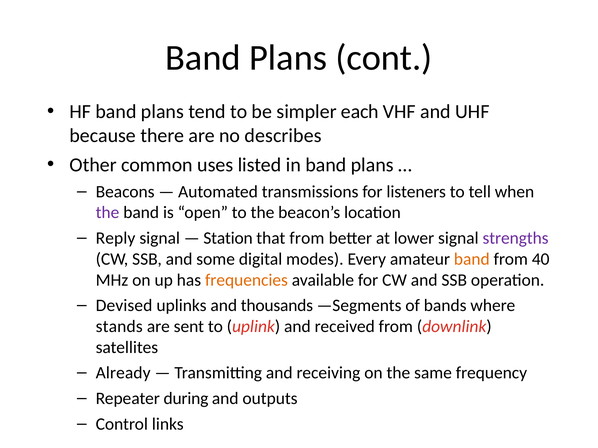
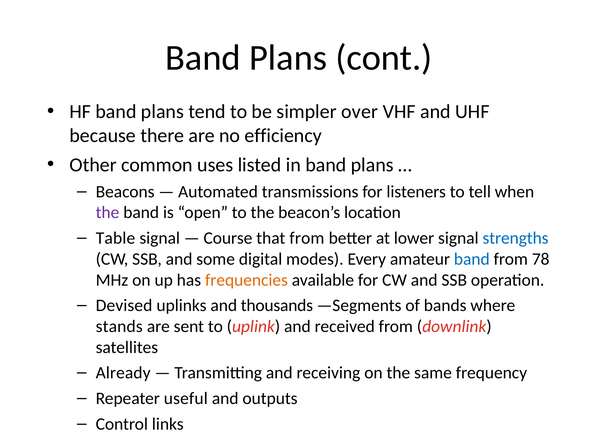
each: each -> over
describes: describes -> efficiency
Reply: Reply -> Table
Station: Station -> Course
strengths colour: purple -> blue
band at (472, 259) colour: orange -> blue
40: 40 -> 78
during: during -> useful
